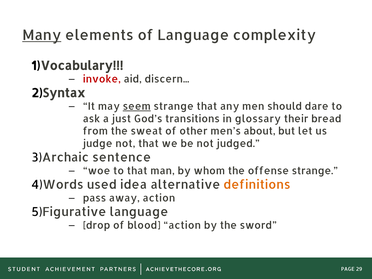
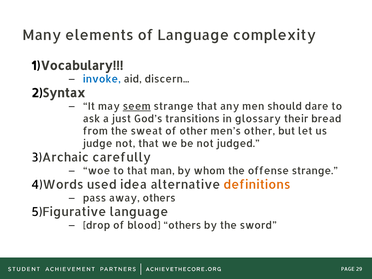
Many underline: present -> none
invoke colour: red -> blue
men’s about: about -> other
sentence: sentence -> carefully
away action: action -> others
blood action: action -> others
